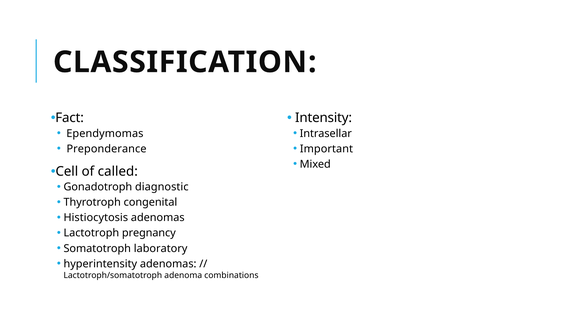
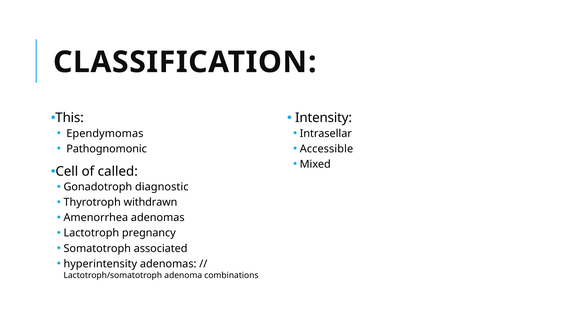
Fact: Fact -> This
Preponderance: Preponderance -> Pathognomonic
Important: Important -> Accessible
congenital: congenital -> withdrawn
Histiocytosis: Histiocytosis -> Amenorrhea
laboratory: laboratory -> associated
